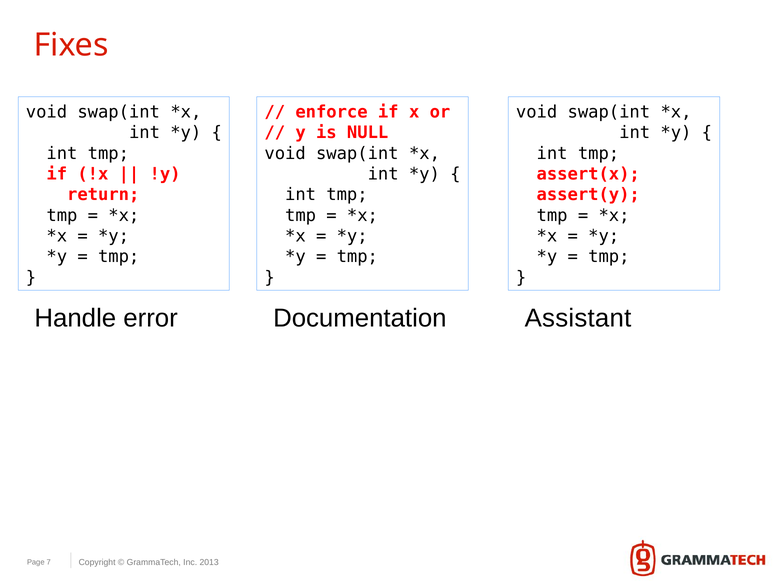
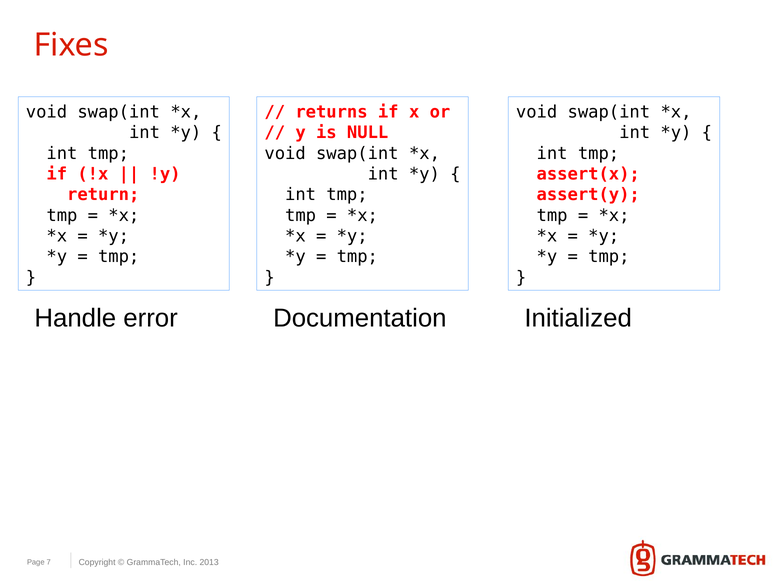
enforce: enforce -> returns
Assistant: Assistant -> Initialized
